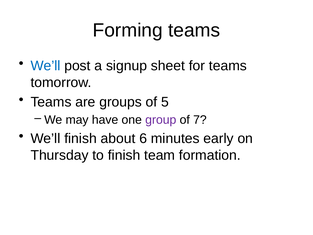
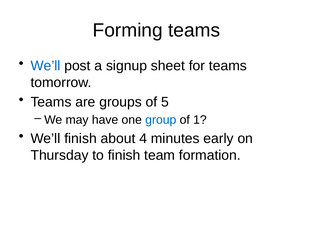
group colour: purple -> blue
7: 7 -> 1
6: 6 -> 4
